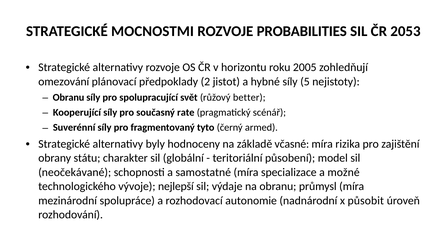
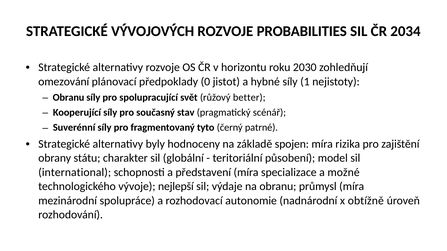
MOCNOSTMI: MOCNOSTMI -> VÝVOJOVÝCH
2053: 2053 -> 2034
2005: 2005 -> 2030
2: 2 -> 0
5: 5 -> 1
rate: rate -> stav
armed: armed -> patrné
včasné: včasné -> spojen
neočekávané: neočekávané -> international
samostatné: samostatné -> představení
působit: působit -> obtížně
